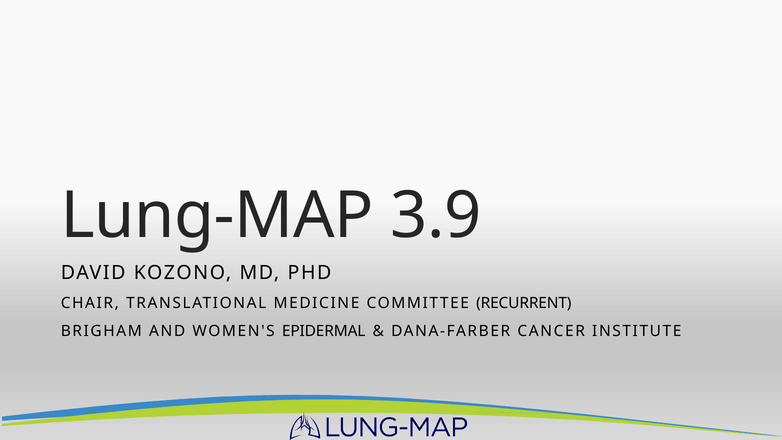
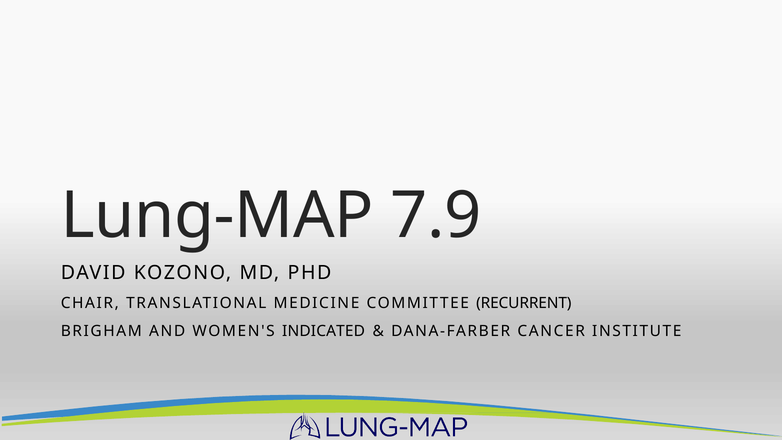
3.9: 3.9 -> 7.9
EPIDERMAL: EPIDERMAL -> INDICATED
